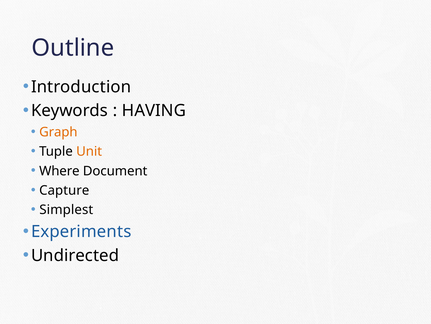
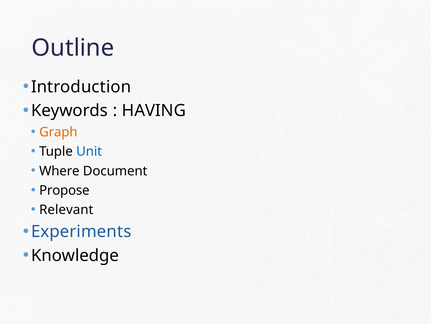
Unit colour: orange -> blue
Capture: Capture -> Propose
Simplest: Simplest -> Relevant
Undirected: Undirected -> Knowledge
